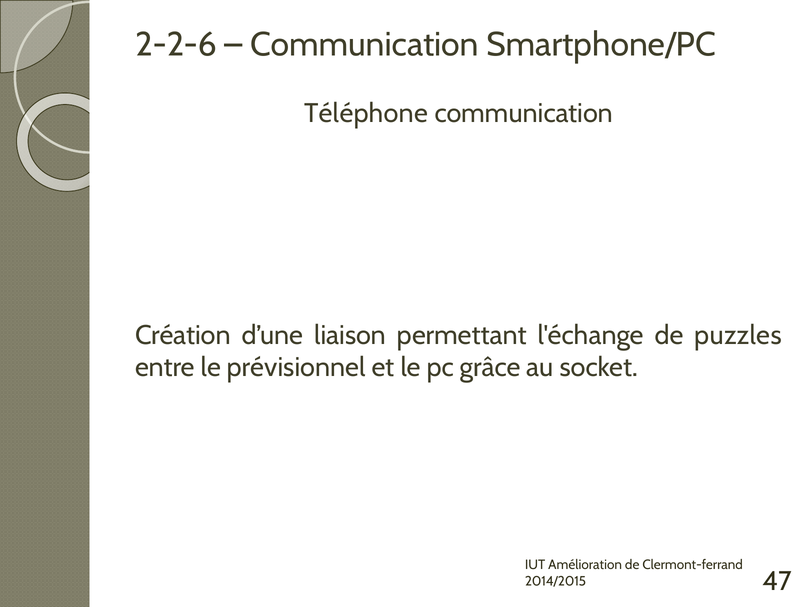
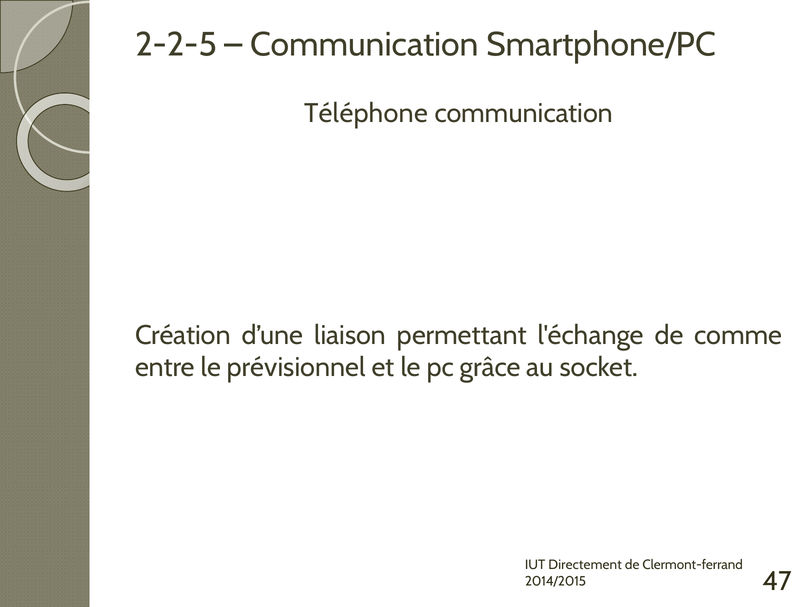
2-2-6: 2-2-6 -> 2-2-5
puzzles: puzzles -> comme
Amélioration: Amélioration -> Directement
